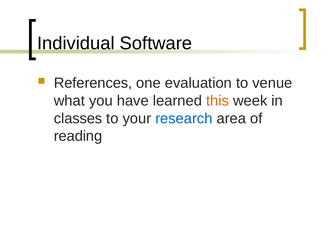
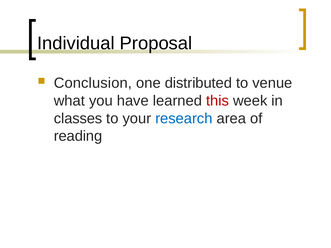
Software: Software -> Proposal
References: References -> Conclusion
evaluation: evaluation -> distributed
this colour: orange -> red
